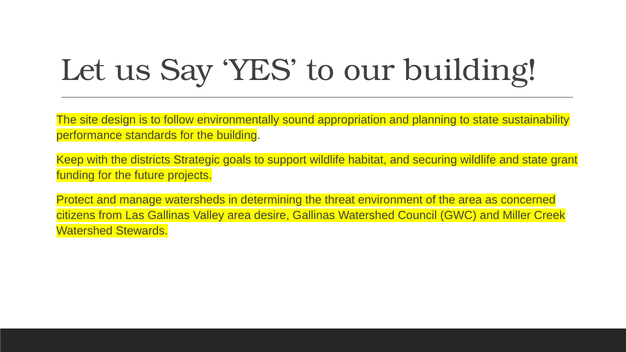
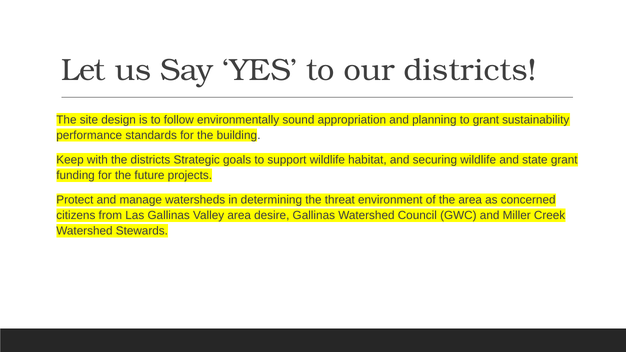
our building: building -> districts
to state: state -> grant
